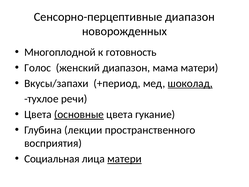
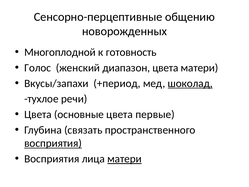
Сенсорно-перцептивные диапазон: диапазон -> общению
диапазон мама: мама -> цвета
основные underline: present -> none
гукание: гукание -> первые
лекции: лекции -> связать
восприятия at (53, 143) underline: none -> present
Социальная at (52, 159): Социальная -> Восприятия
